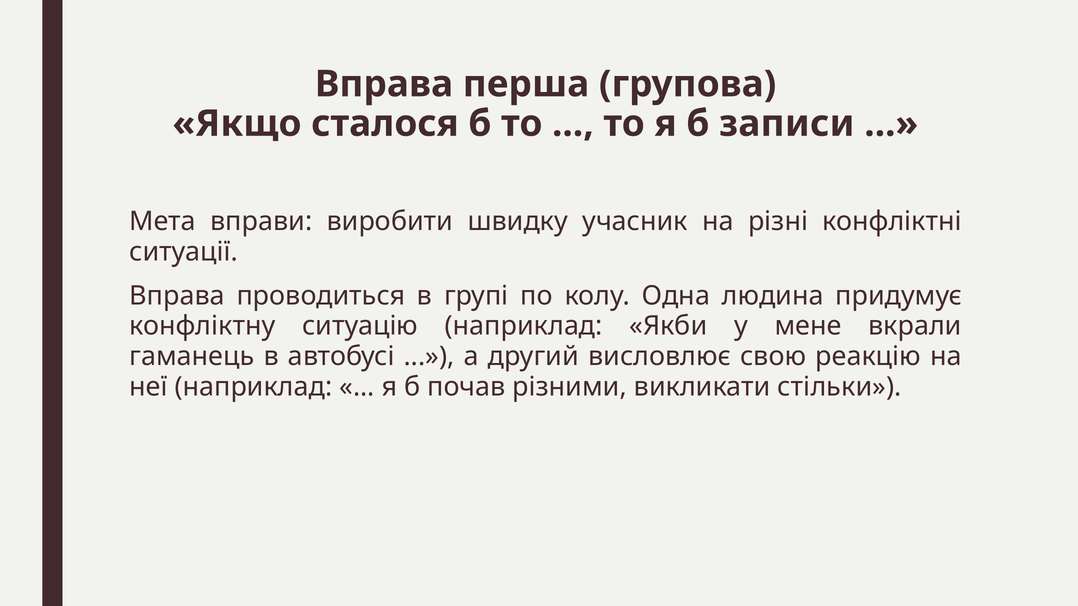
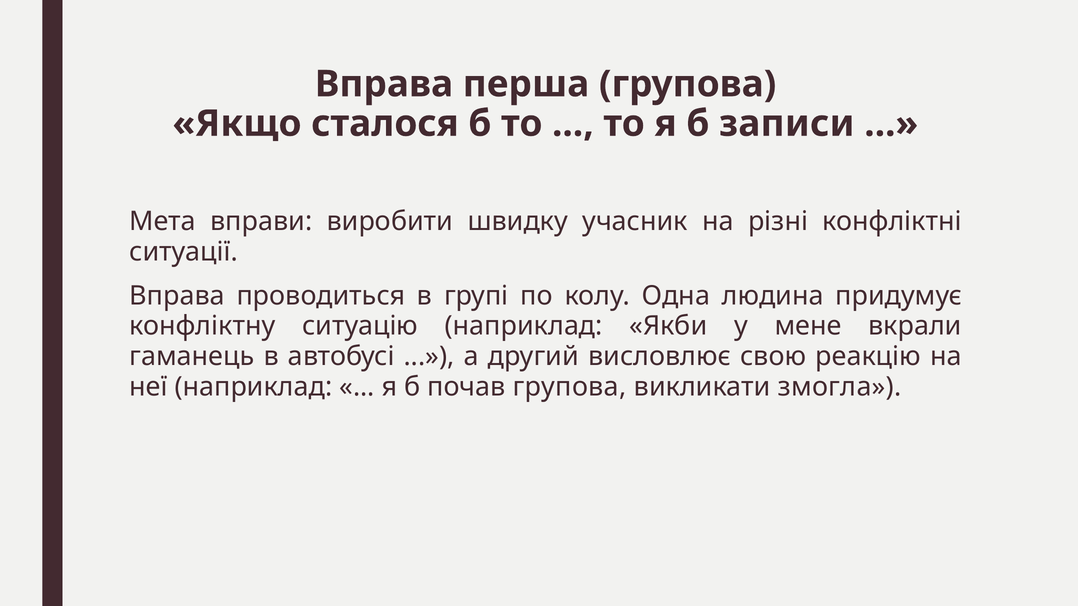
почав різними: різними -> групова
стільки: стільки -> змогла
